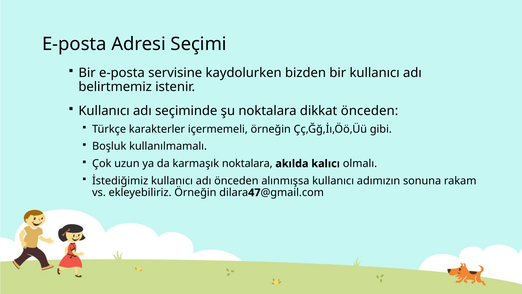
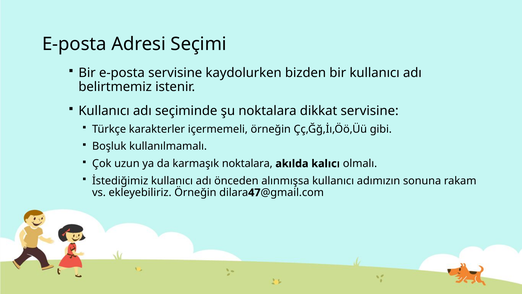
dikkat önceden: önceden -> servisine
